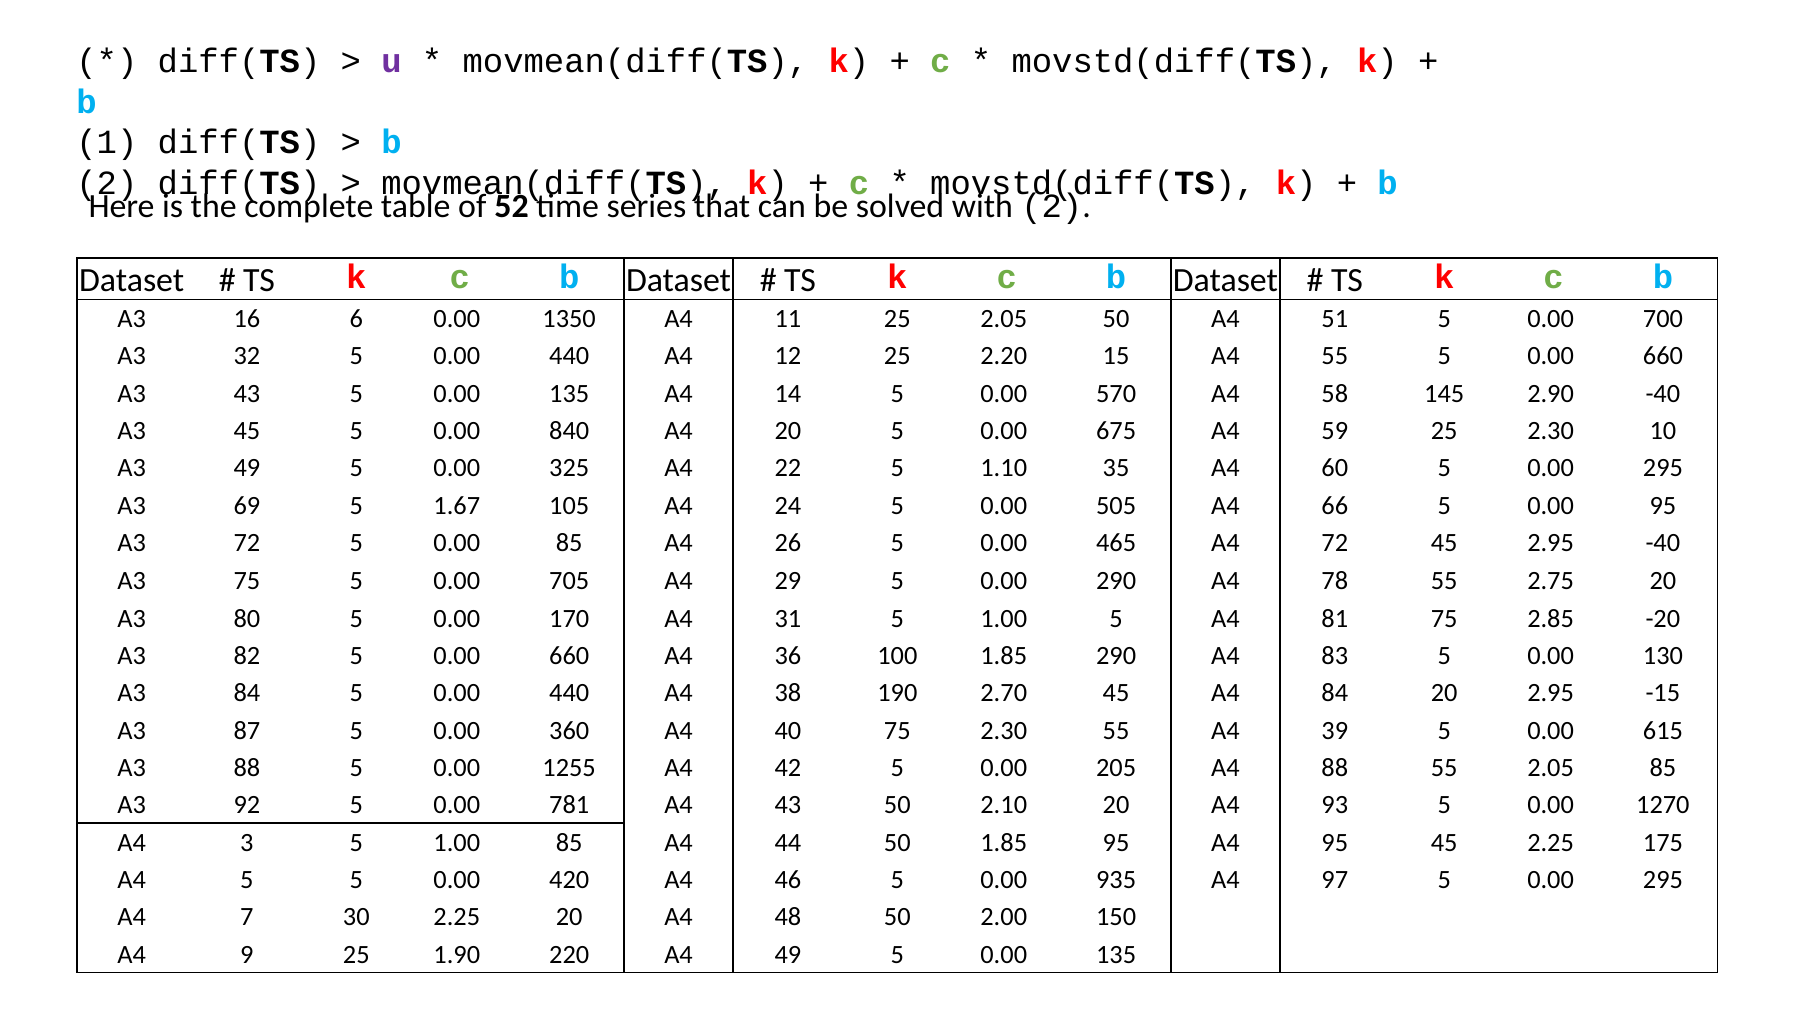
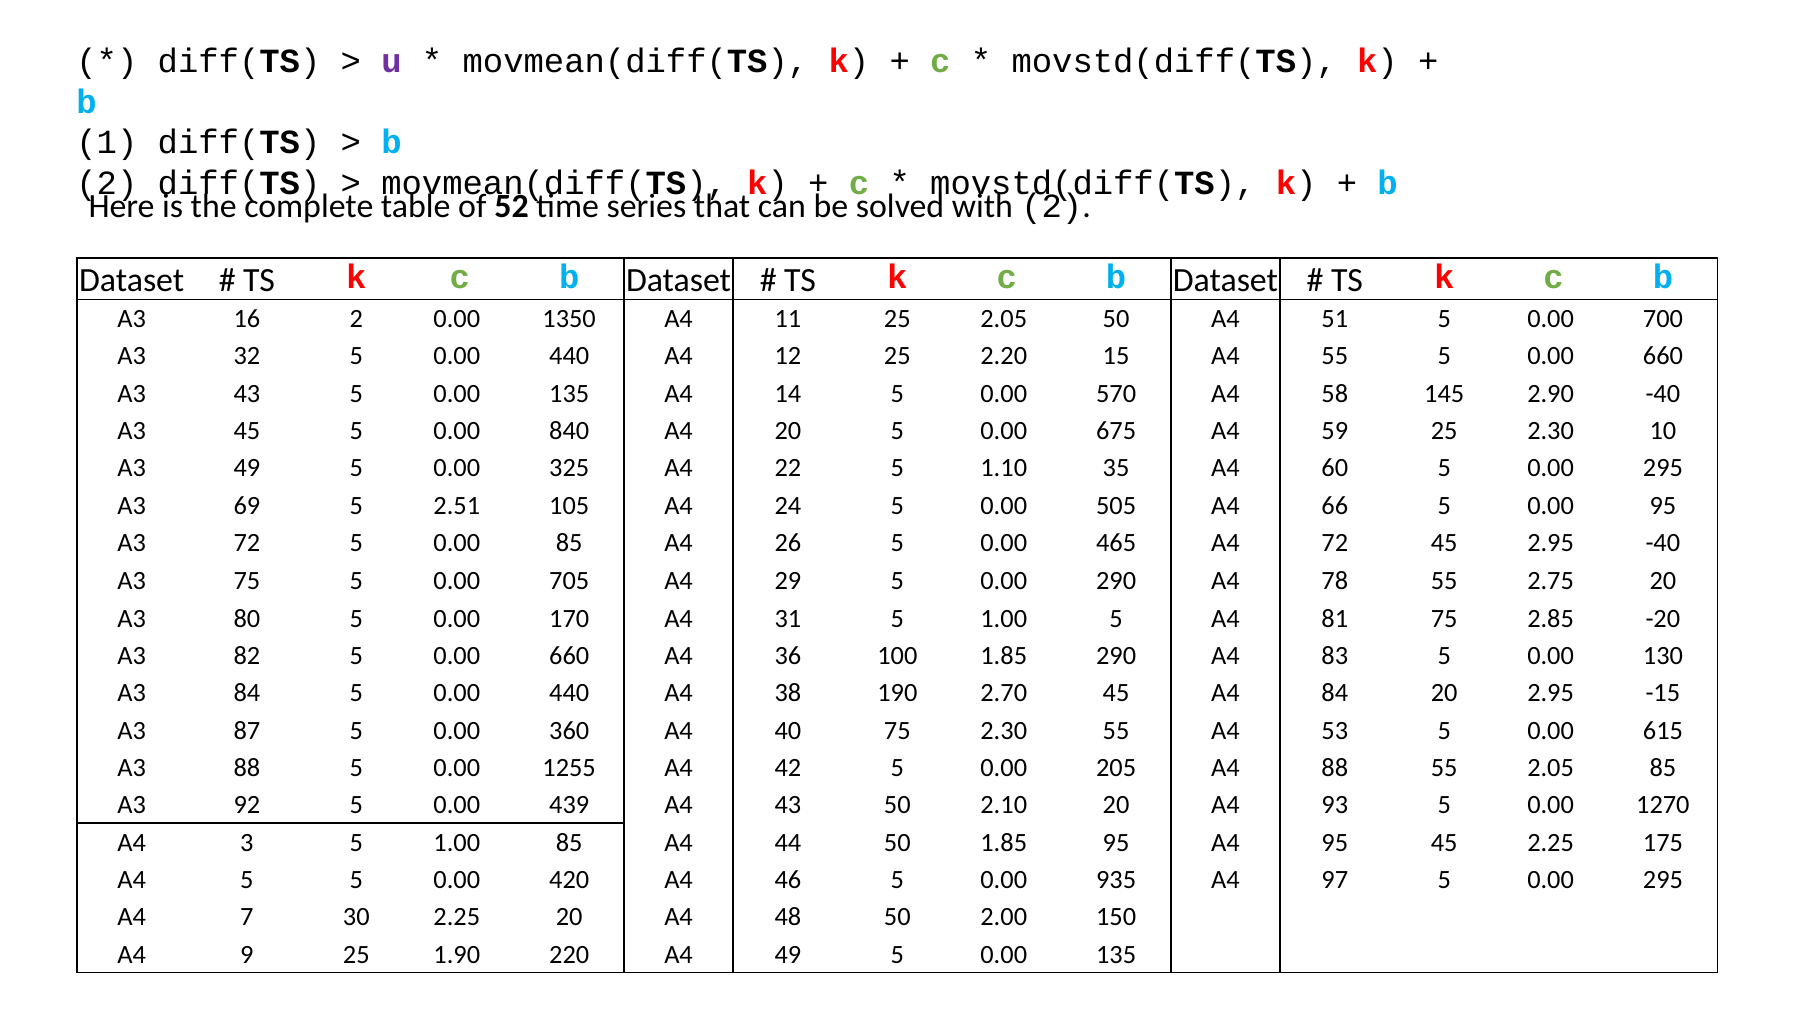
16 6: 6 -> 2
1.67: 1.67 -> 2.51
39: 39 -> 53
781: 781 -> 439
